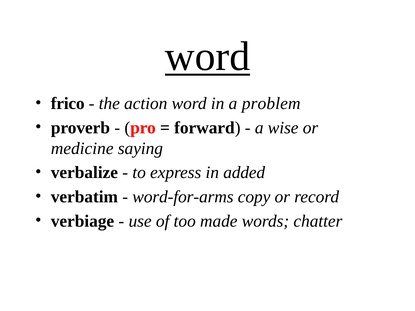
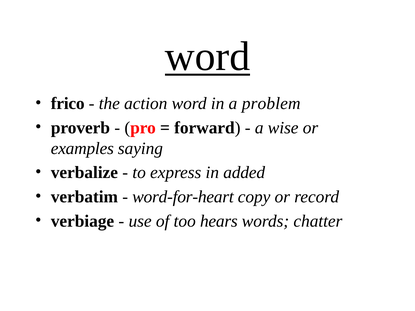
medicine: medicine -> examples
word-for-arms: word-for-arms -> word-for-heart
made: made -> hears
